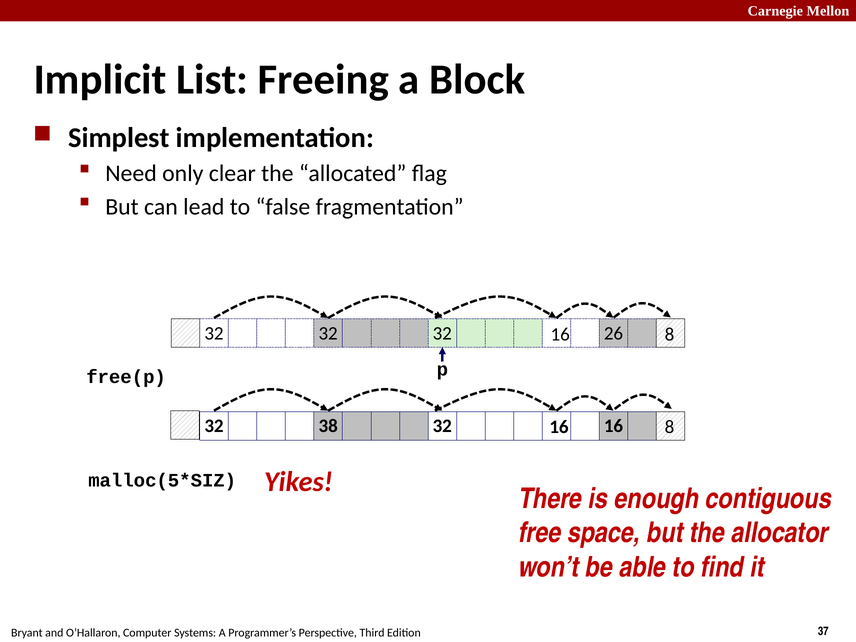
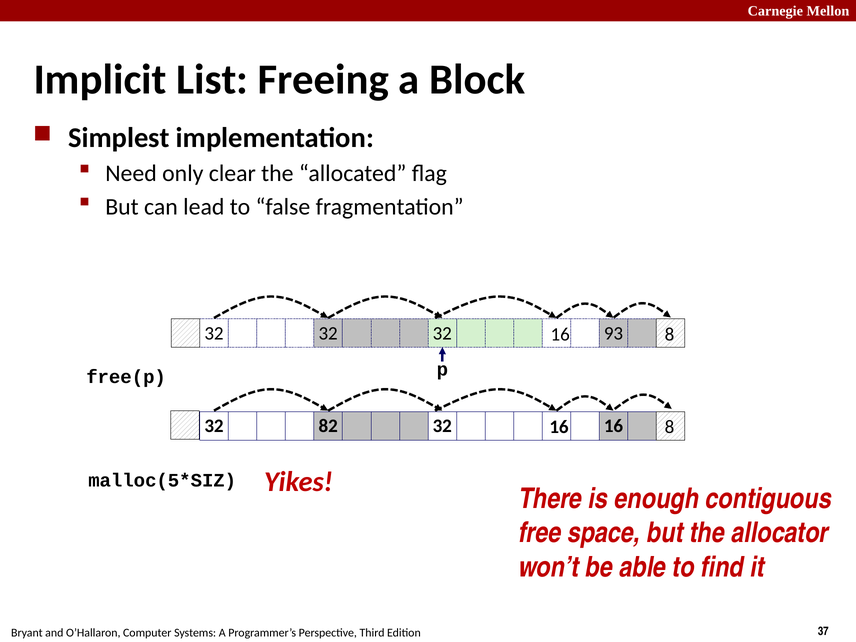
26: 26 -> 93
38: 38 -> 82
